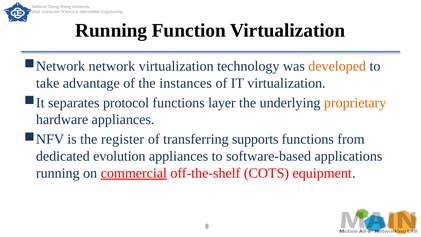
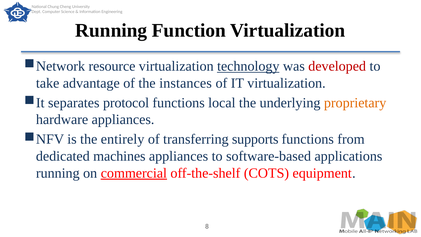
Network network: network -> resource
technology underline: none -> present
developed colour: orange -> red
layer: layer -> local
register: register -> entirely
evolution: evolution -> machines
